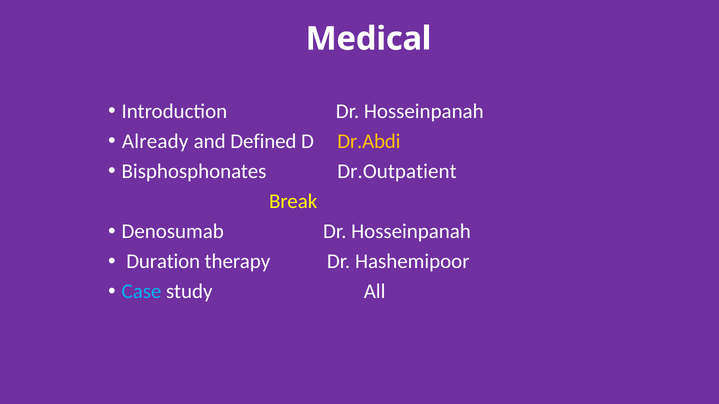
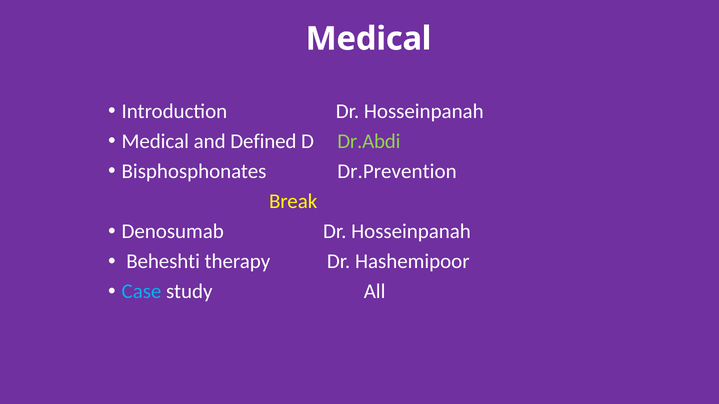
Already at (155, 141): Already -> Medical
Dr.Abdi colour: yellow -> light green
Dr.Outpatient: Dr.Outpatient -> Dr.Prevention
Duration: Duration -> Beheshti
